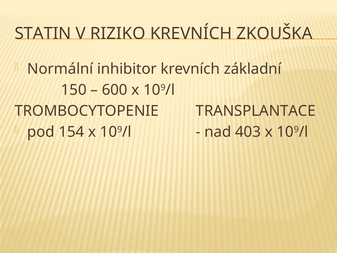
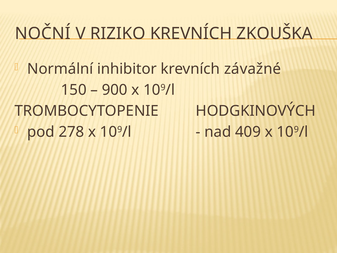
STATIN: STATIN -> NOČNÍ
základní: základní -> závažné
600: 600 -> 900
TRANSPLANTACE: TRANSPLANTACE -> HODGKINOVÝCH
154: 154 -> 278
403: 403 -> 409
